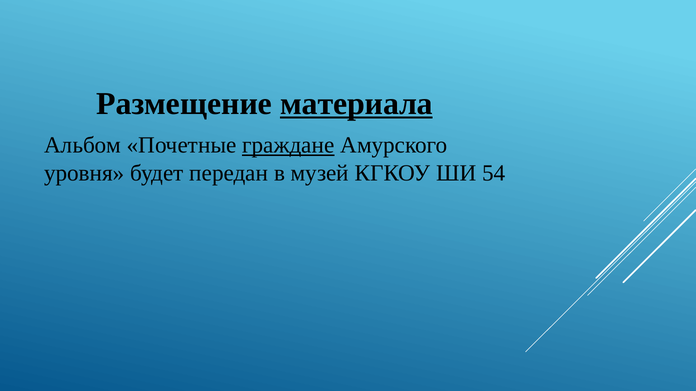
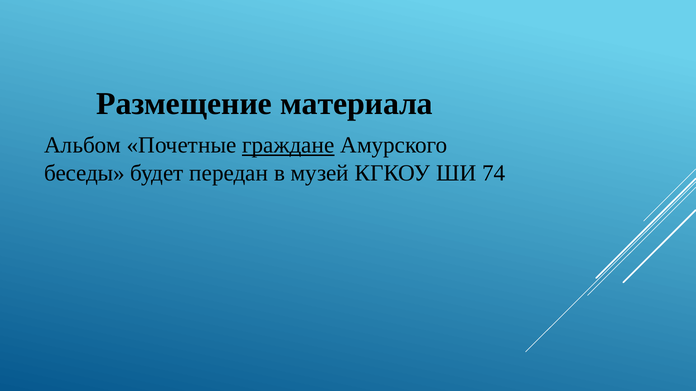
материала underline: present -> none
уровня: уровня -> беседы
54: 54 -> 74
